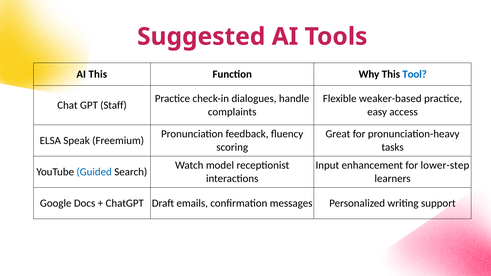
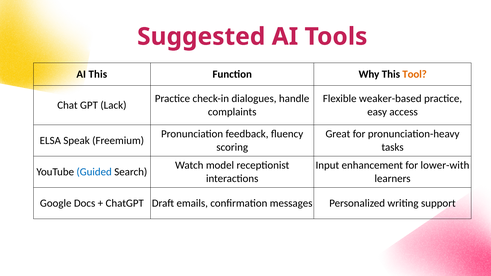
Tool colour: blue -> orange
Staff: Staff -> Lack
lower-step: lower-step -> lower-with
